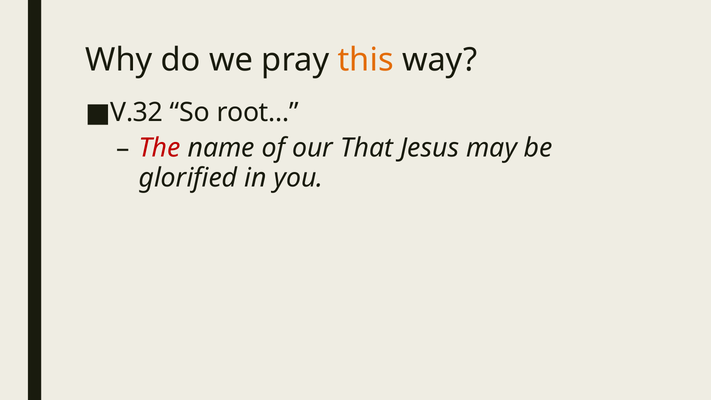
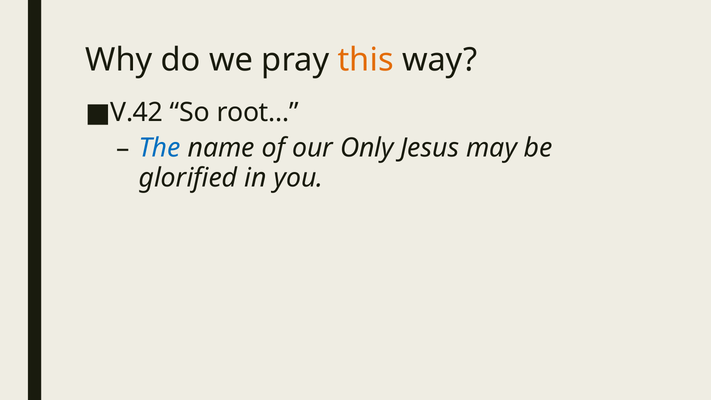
V.32: V.32 -> V.42
The colour: red -> blue
That: That -> Only
